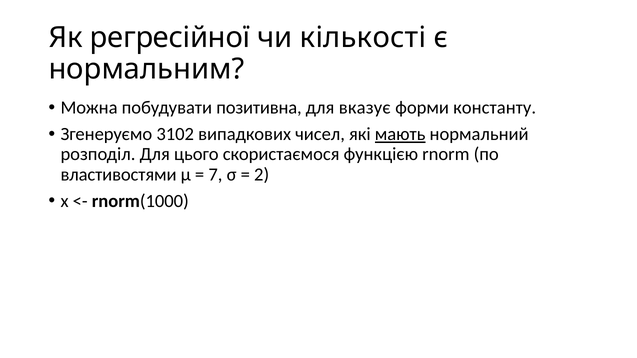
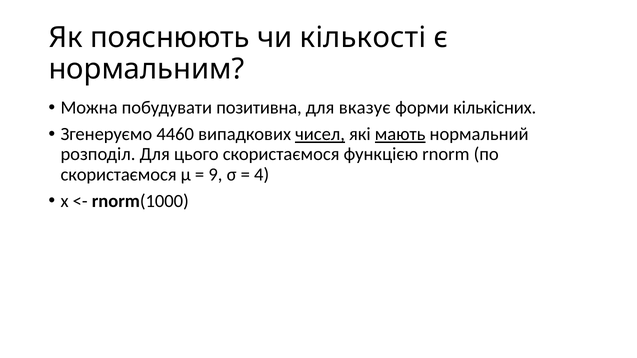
регресійної: регресійної -> пояснюють
константу: константу -> кількісних
3102: 3102 -> 4460
чисел underline: none -> present
властивостями at (119, 175): властивостями -> скористаємося
7: 7 -> 9
2: 2 -> 4
